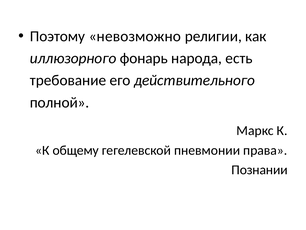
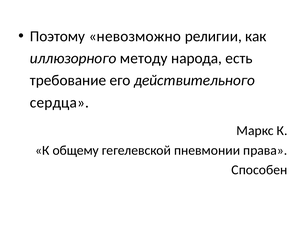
фонарь: фонарь -> методу
полной: полной -> сердца
Познании: Познании -> Способен
